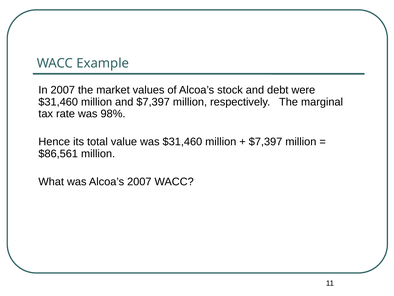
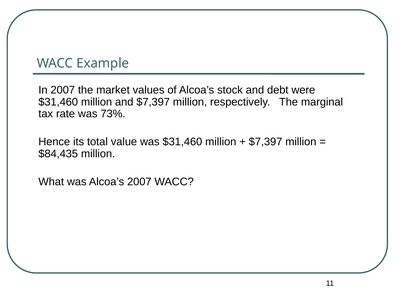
98%: 98% -> 73%
$86,561: $86,561 -> $84,435
